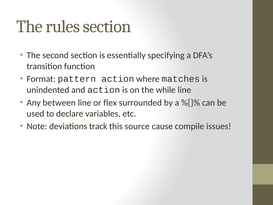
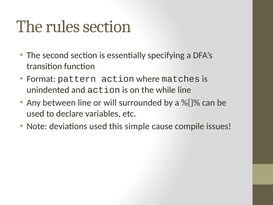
flex: flex -> will
deviations track: track -> used
source: source -> simple
